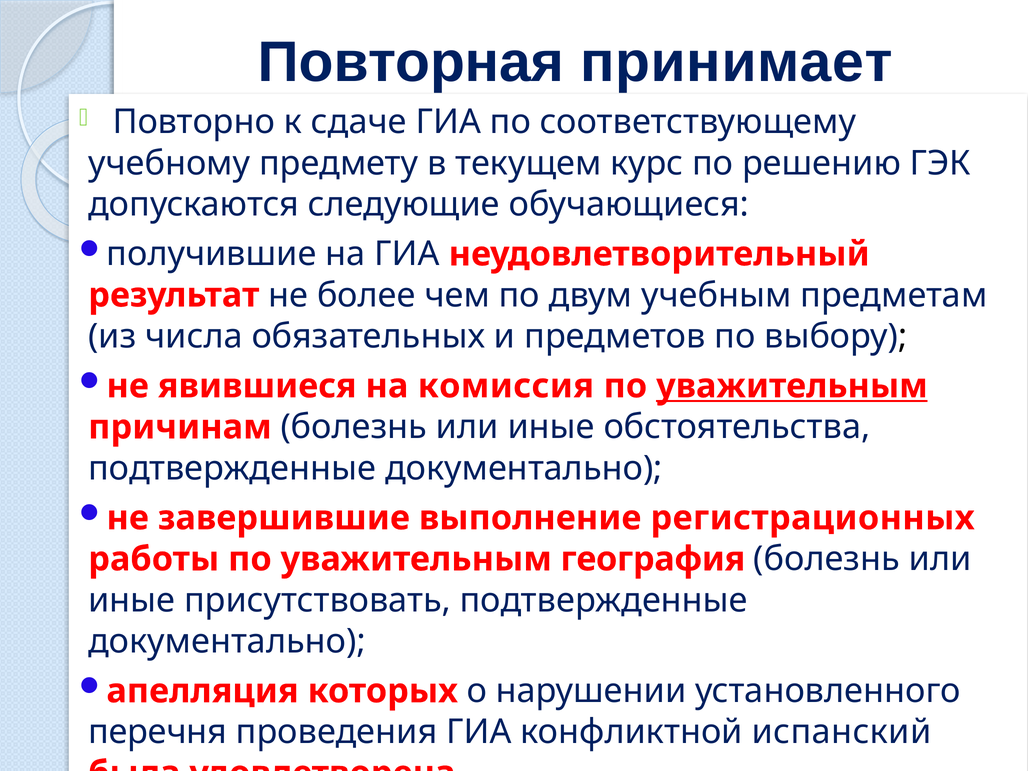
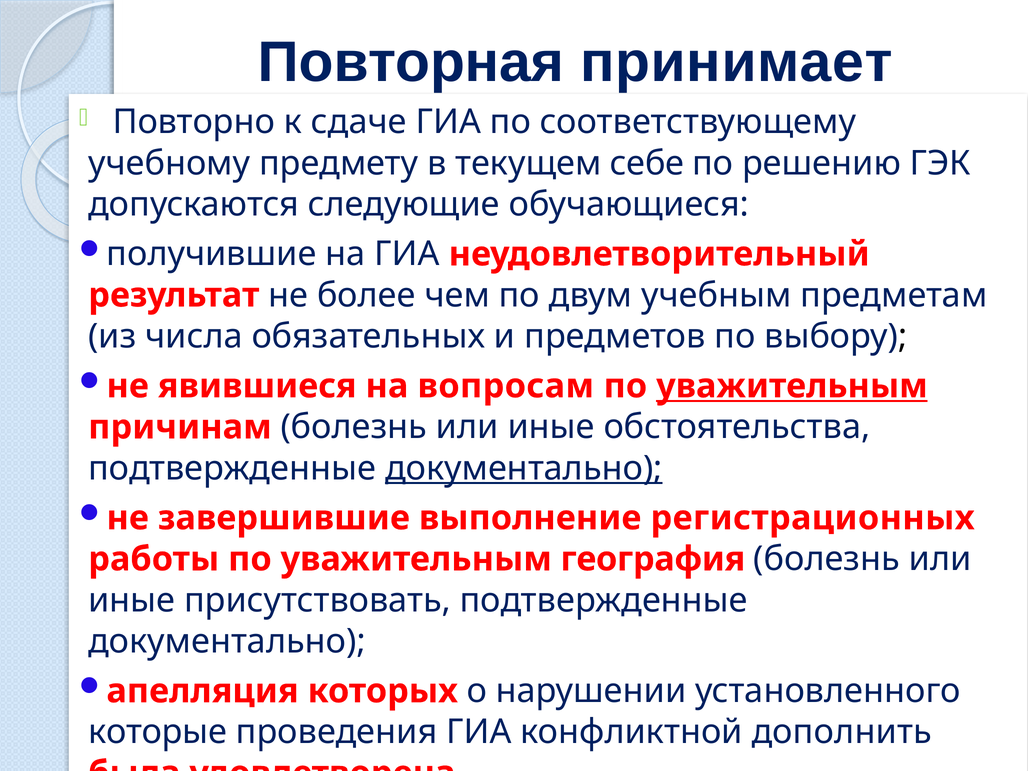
курс: курс -> себе
комиссия: комиссия -> вопросам
документально at (524, 468) underline: none -> present
перечня: перечня -> которые
испанский: испанский -> дополнить
